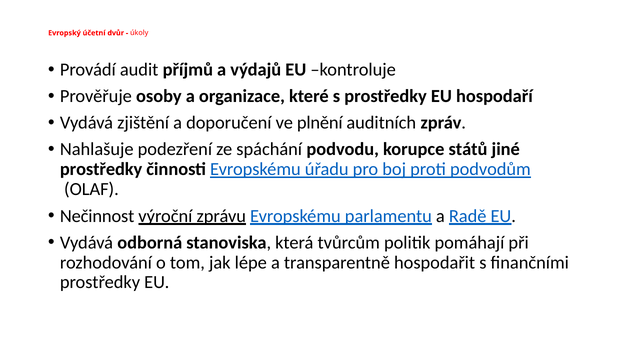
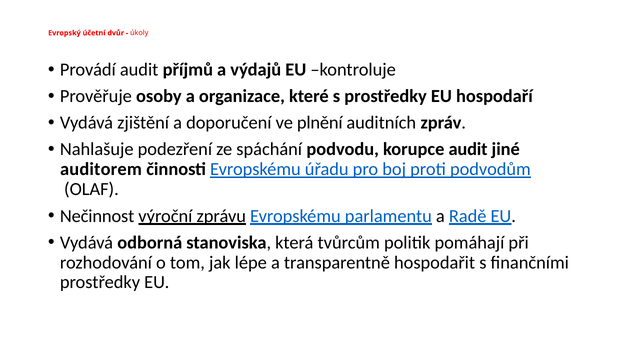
korupce států: států -> audit
prostředky at (101, 169): prostředky -> auditorem
